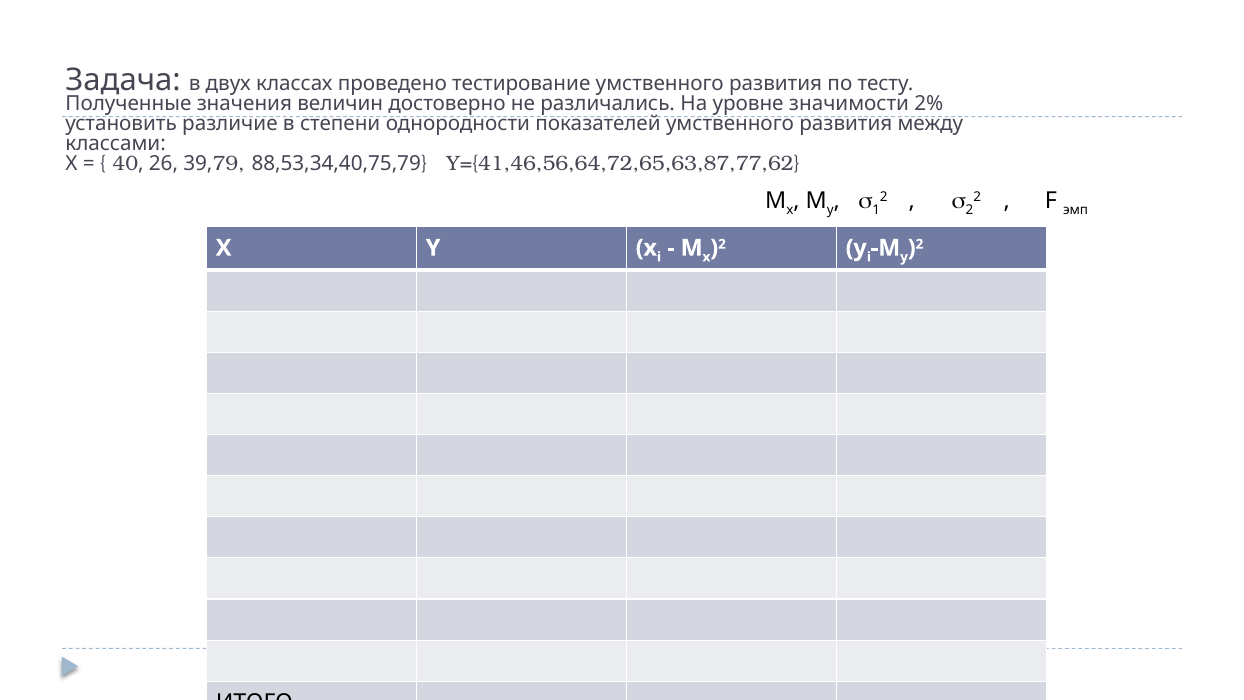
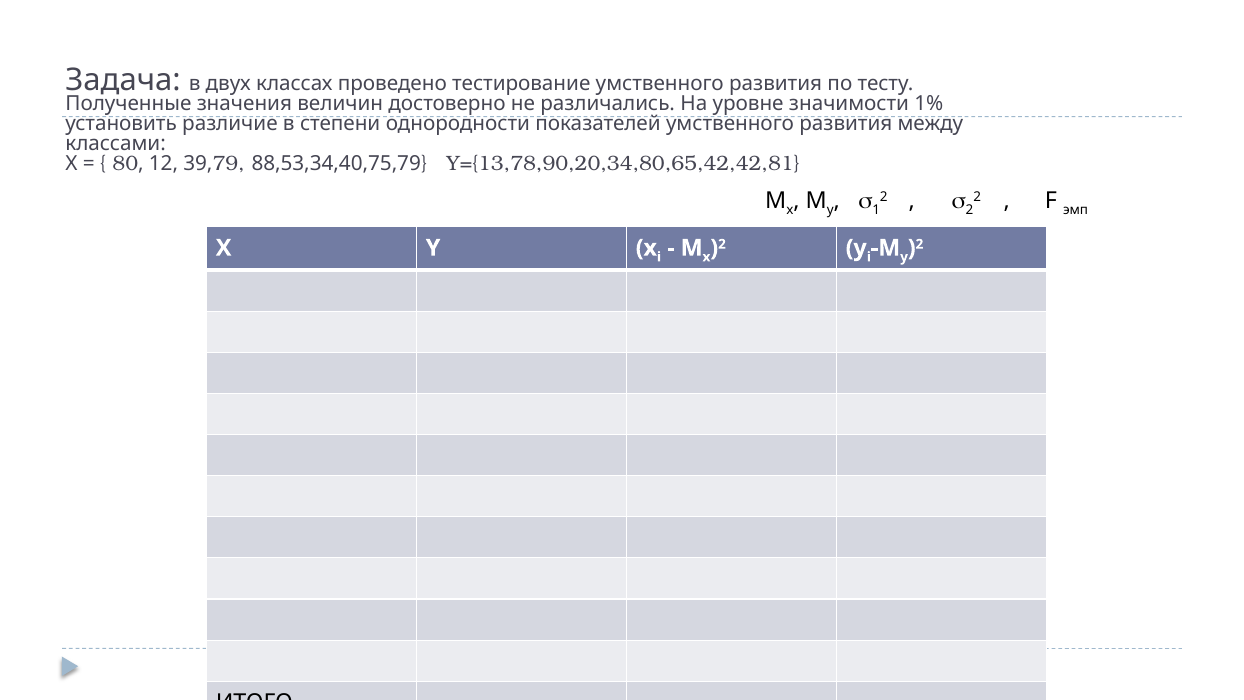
2%: 2% -> 1%
40: 40 -> 80
26: 26 -> 12
Y={41,46,56,64,72,65,63,87,77,62: Y={41,46,56,64,72,65,63,87,77,62 -> Y={13,78,90,20,34,80,65,42,42,81
